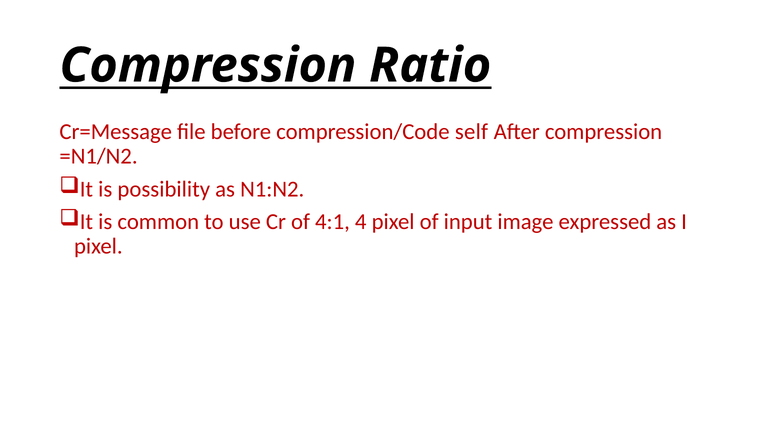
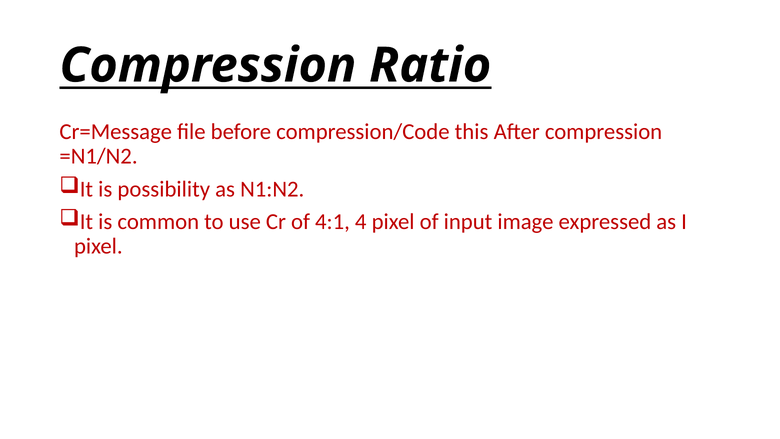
self: self -> this
